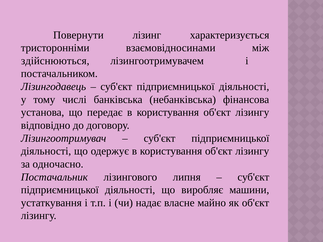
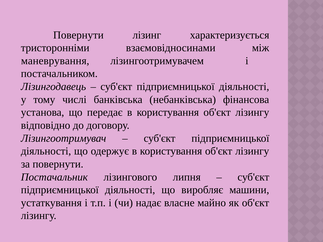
здійснюються: здійснюються -> маневрування
за одночасно: одночасно -> повернути
